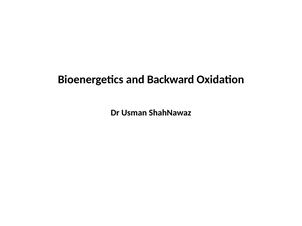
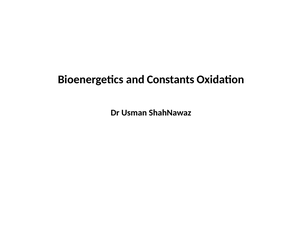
Backward: Backward -> Constants
